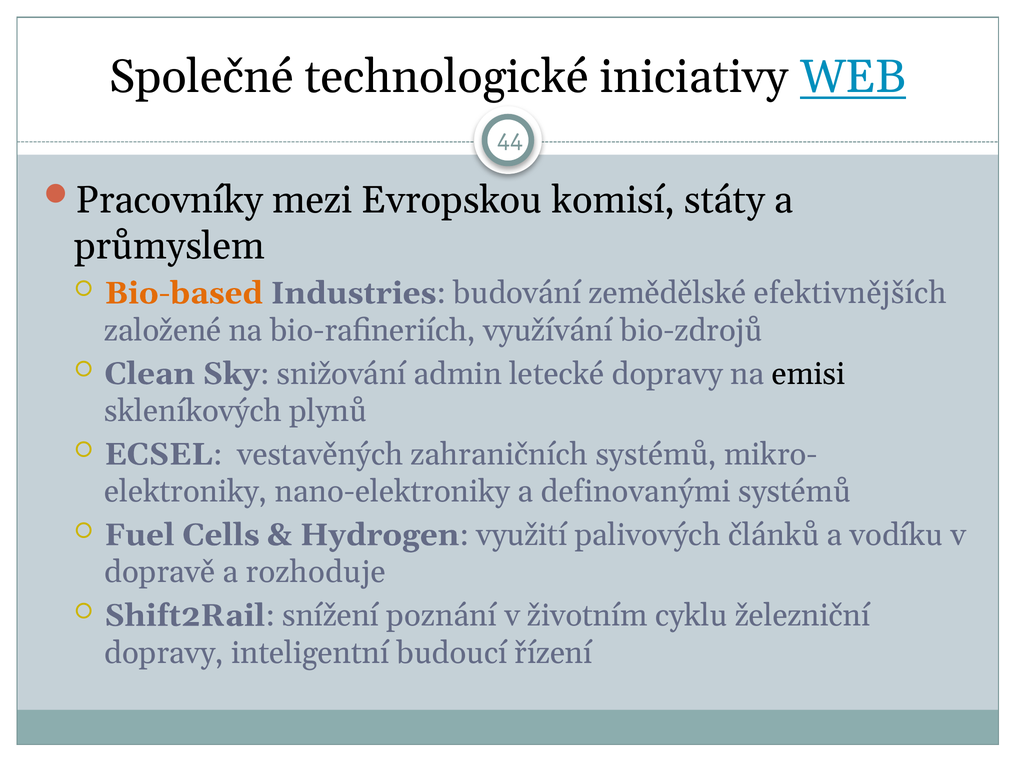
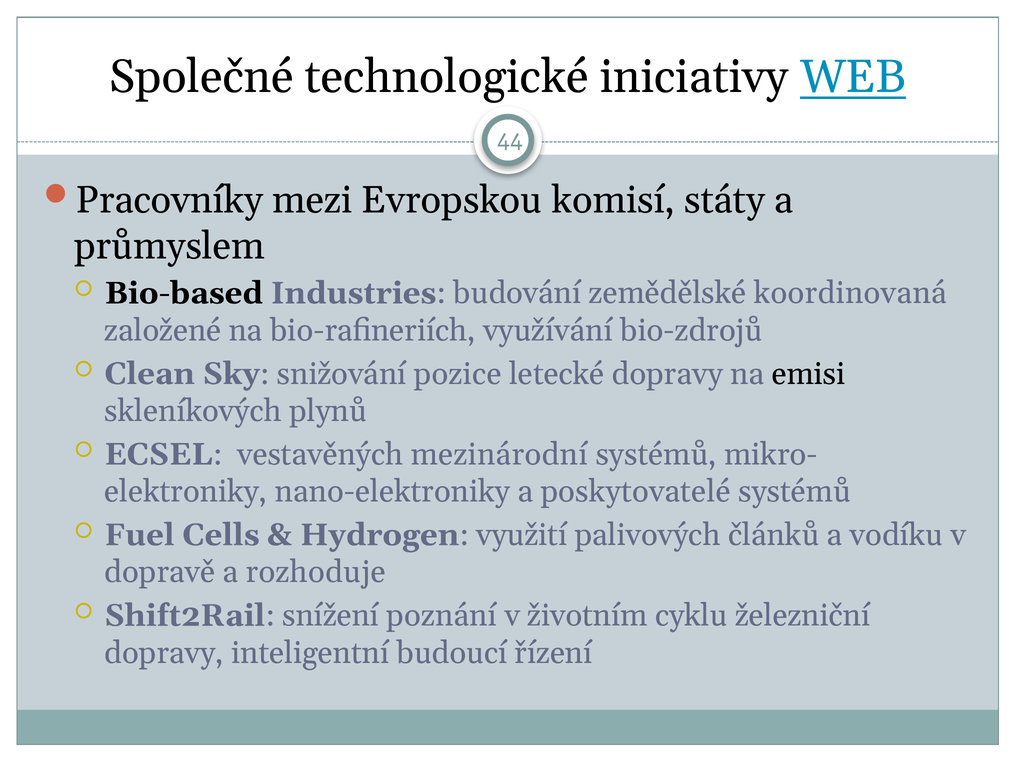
Bio-based colour: orange -> black
efektivnějších: efektivnějších -> koordinovaná
admin: admin -> pozice
zahraničních: zahraničních -> mezinárodní
definovanými: definovanými -> poskytovatelé
